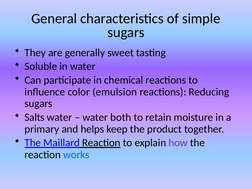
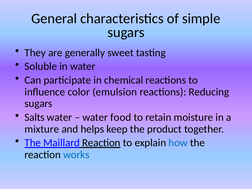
both: both -> food
primary: primary -> mixture
how colour: purple -> blue
